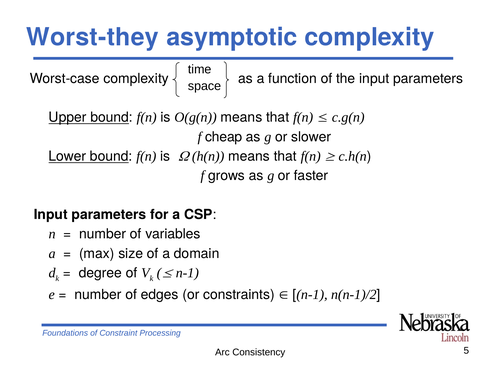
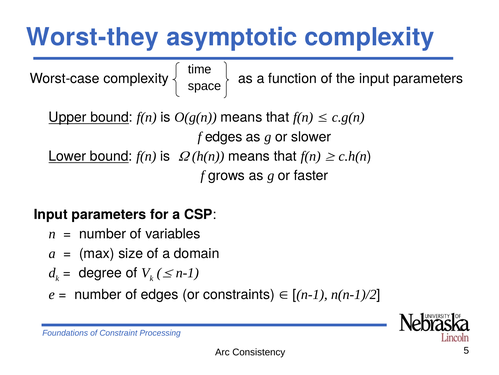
f cheap: cheap -> edges
